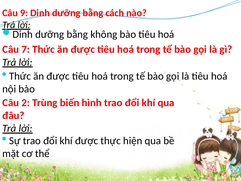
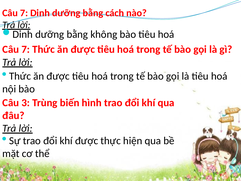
9 at (24, 13): 9 -> 7
2: 2 -> 3
